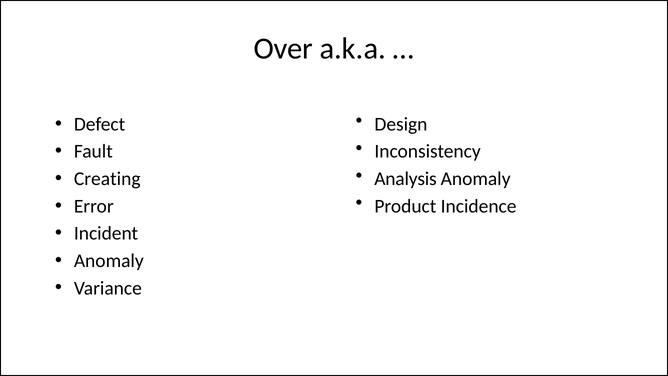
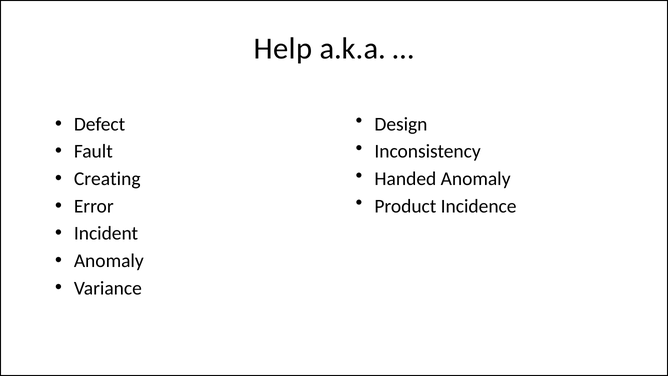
Over: Over -> Help
Analysis: Analysis -> Handed
